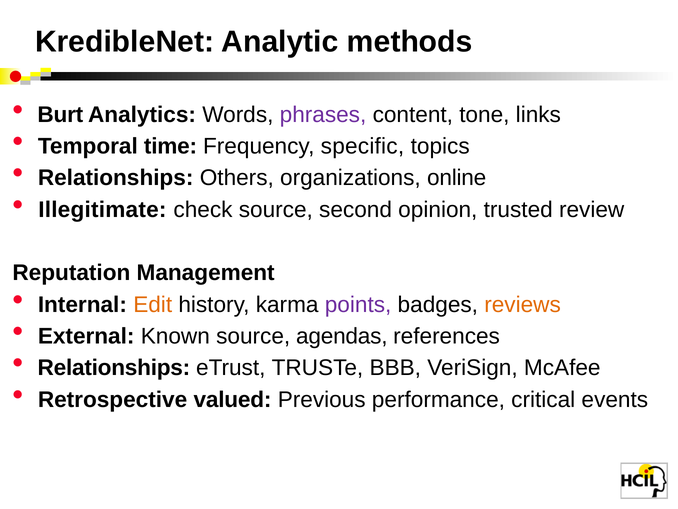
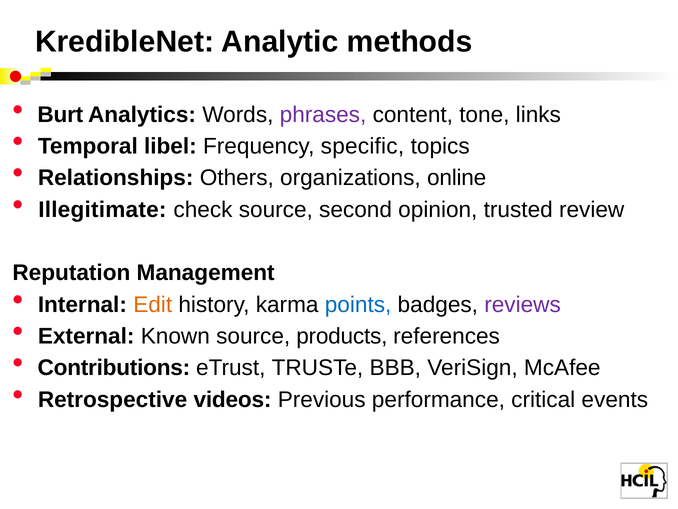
time: time -> libel
points colour: purple -> blue
reviews colour: orange -> purple
agendas: agendas -> products
Relationships at (114, 368): Relationships -> Contributions
valued: valued -> videos
